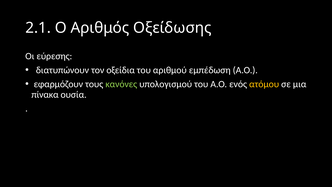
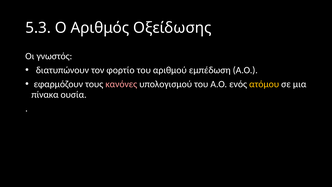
2.1: 2.1 -> 5.3
εύρεσης: εύρεσης -> γνωστός
οξείδια: οξείδια -> φορτίο
κανόνες colour: light green -> pink
